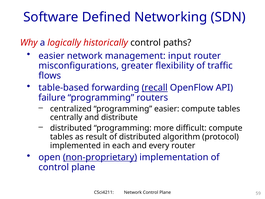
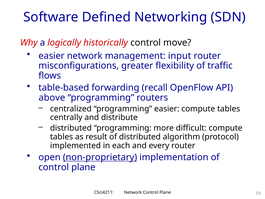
paths: paths -> move
recall underline: present -> none
failure: failure -> above
